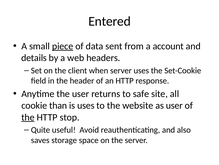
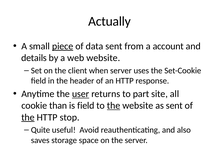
Entered: Entered -> Actually
web headers: headers -> website
user at (81, 93) underline: none -> present
safe: safe -> part
is uses: uses -> field
the at (114, 105) underline: none -> present
as user: user -> sent
